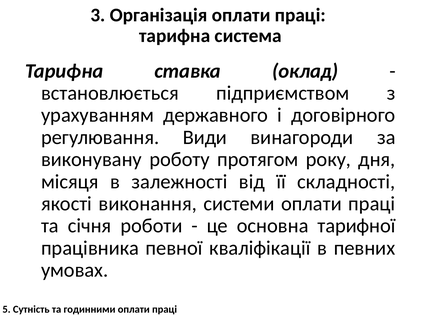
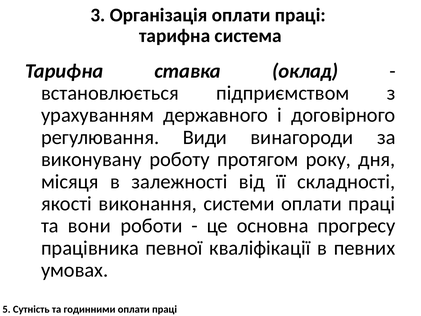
січня: січня -> вони
тарифної: тарифної -> прогресу
